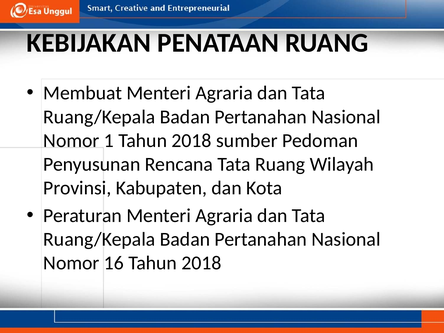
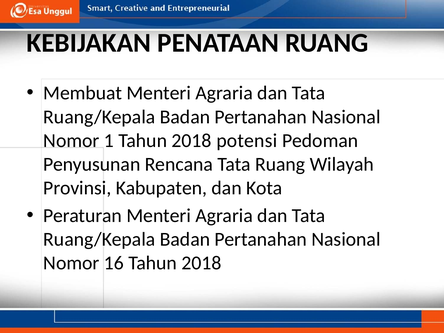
sumber: sumber -> potensi
